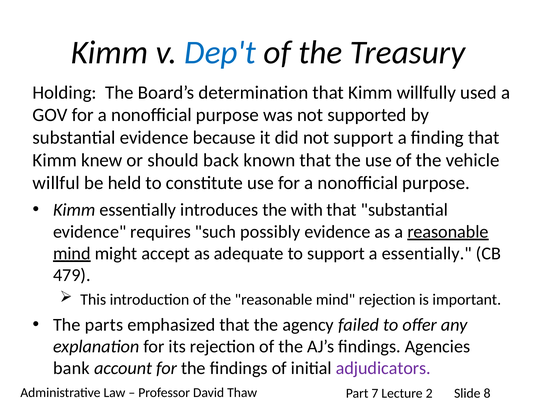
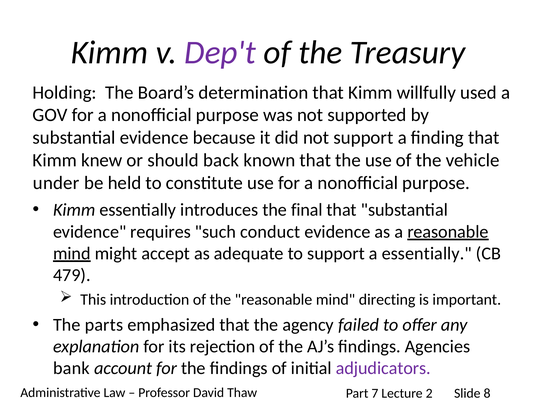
Dep't colour: blue -> purple
willful: willful -> under
with: with -> final
possibly: possibly -> conduct
mind rejection: rejection -> directing
